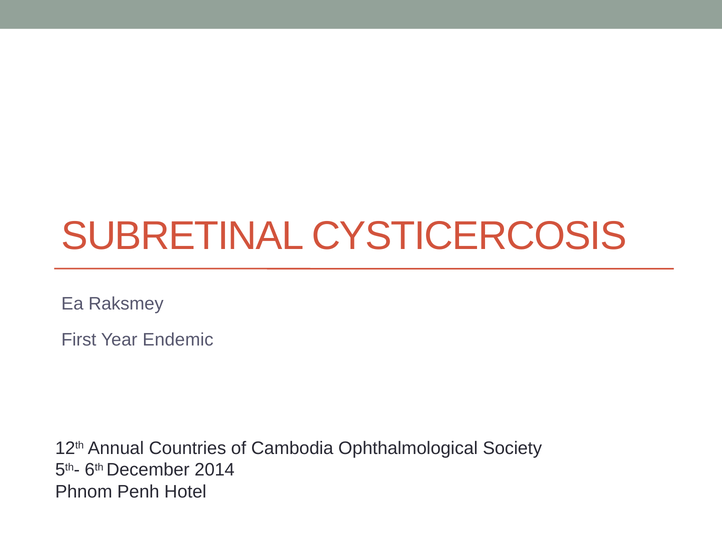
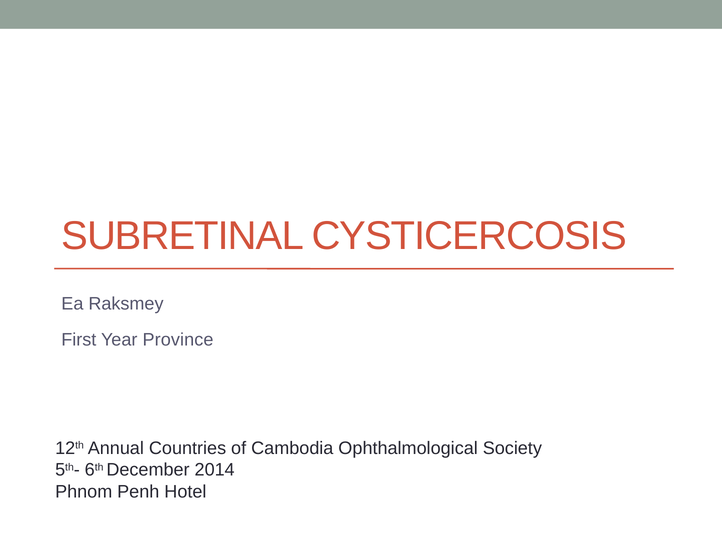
Endemic: Endemic -> Province
